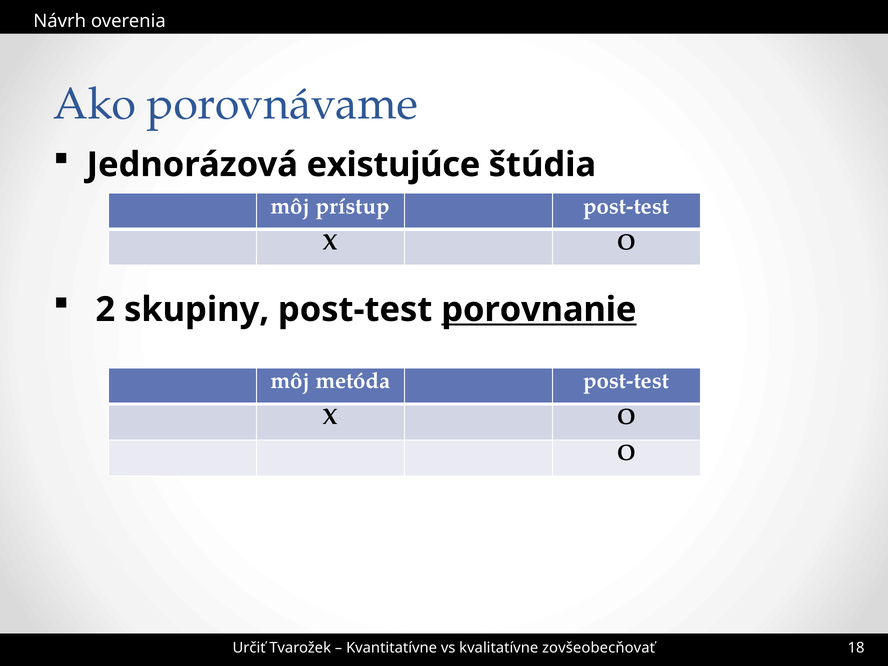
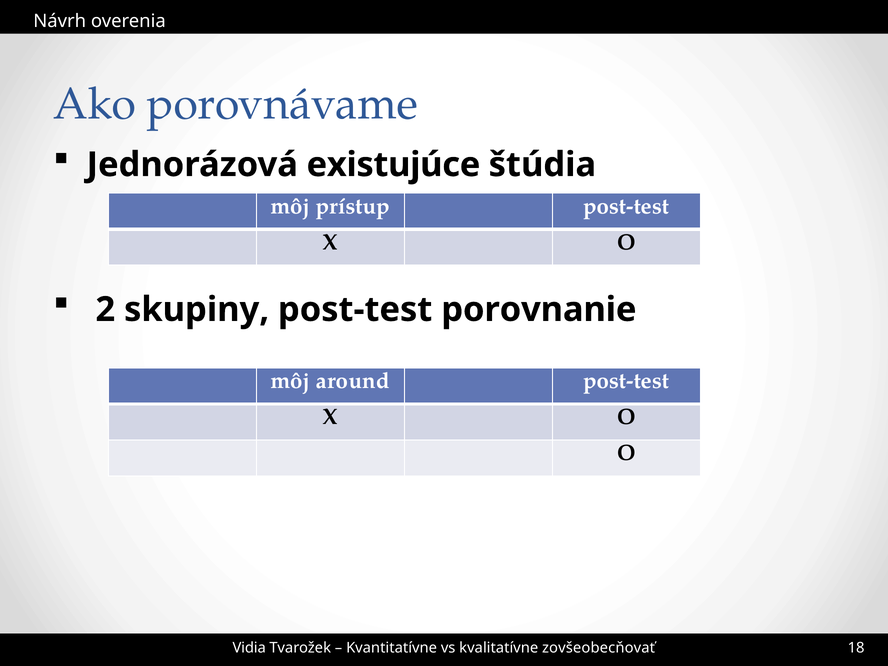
porovnanie underline: present -> none
metóda: metóda -> around
Určiť: Určiť -> Vidia
